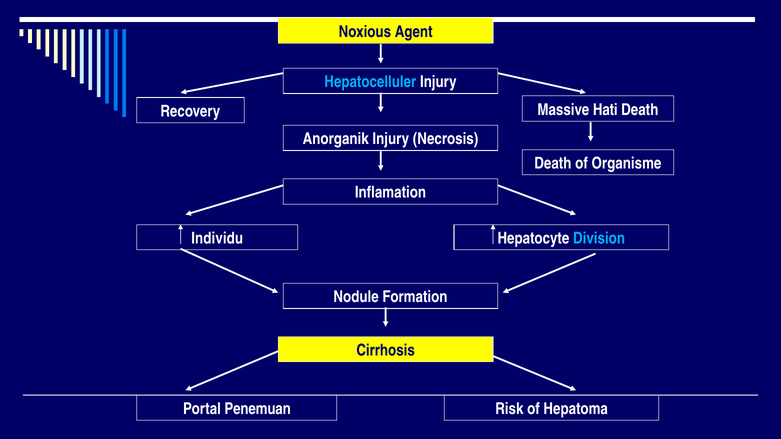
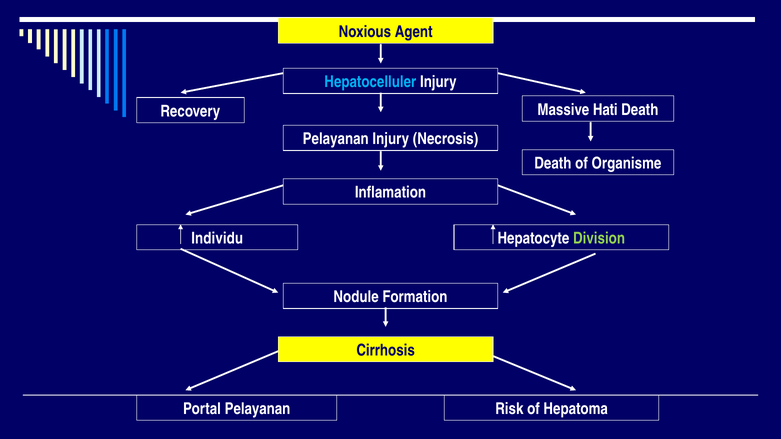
Anorganik at (336, 139): Anorganik -> Pelayanan
Division colour: light blue -> light green
Portal Penemuan: Penemuan -> Pelayanan
